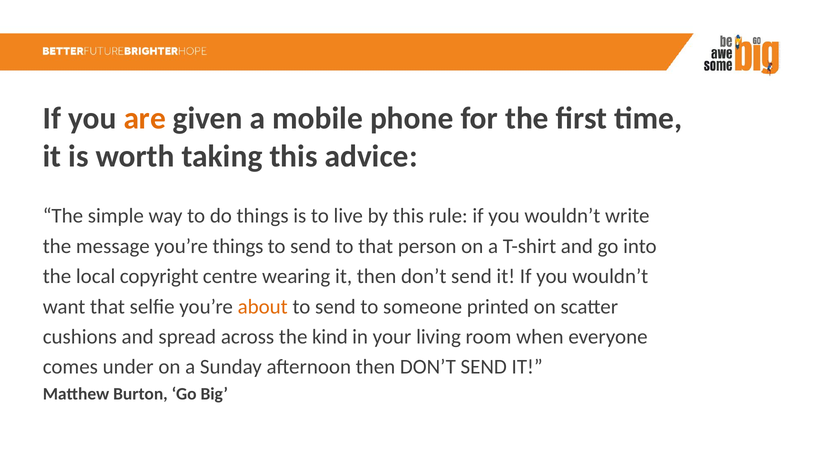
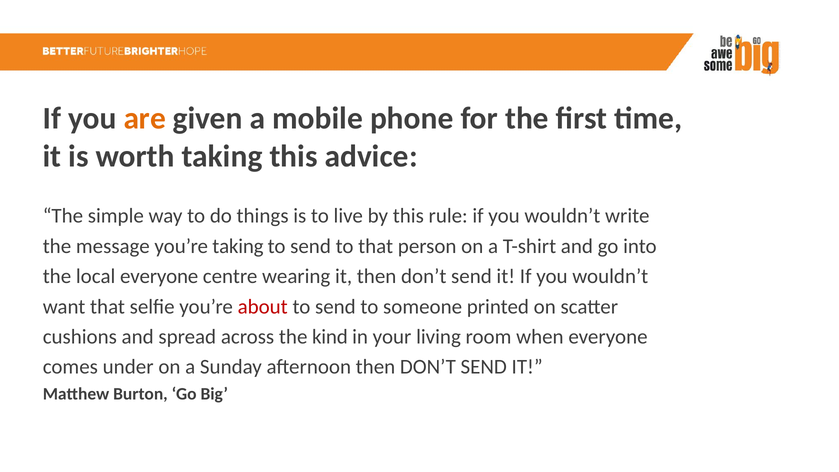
you’re things: things -> taking
local copyright: copyright -> everyone
about colour: orange -> red
